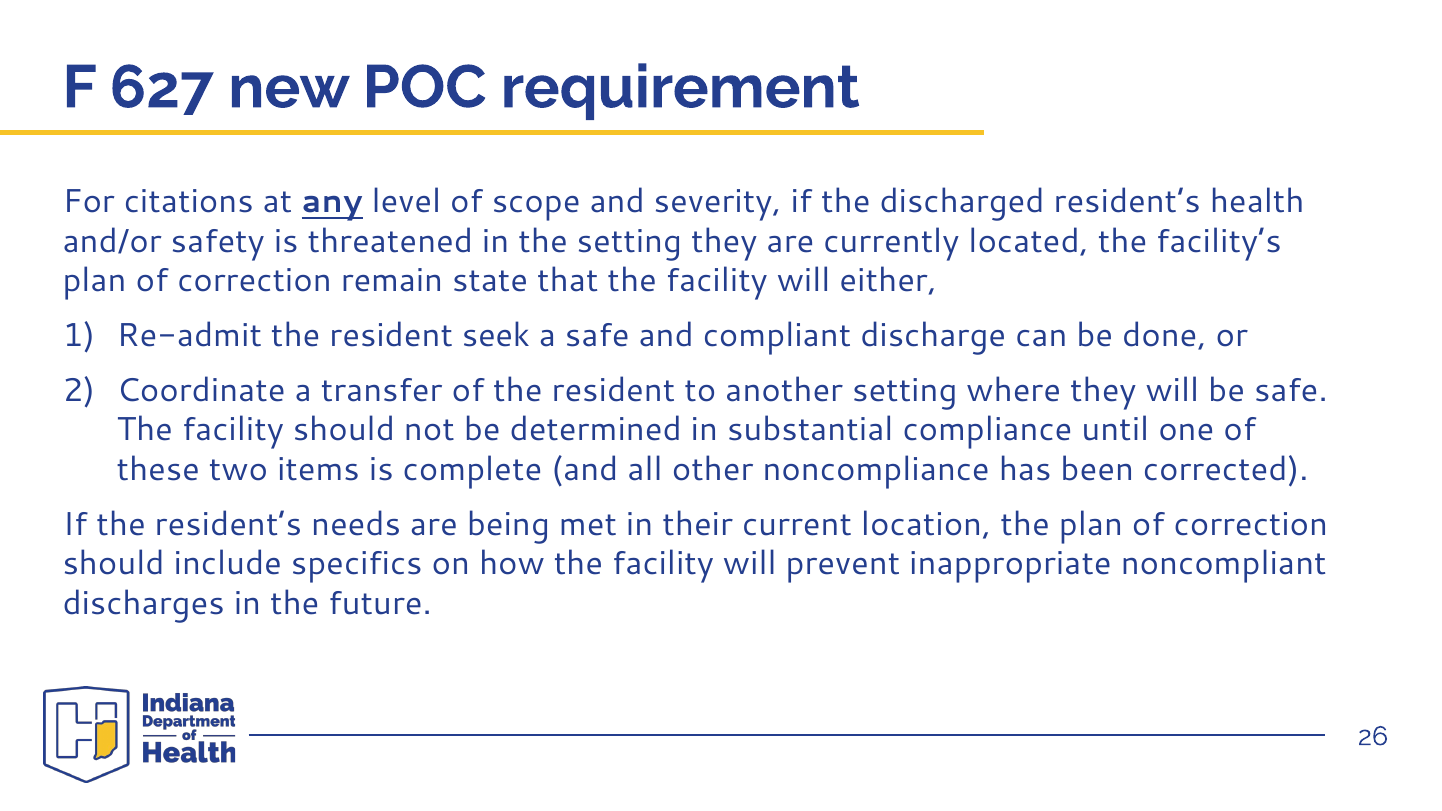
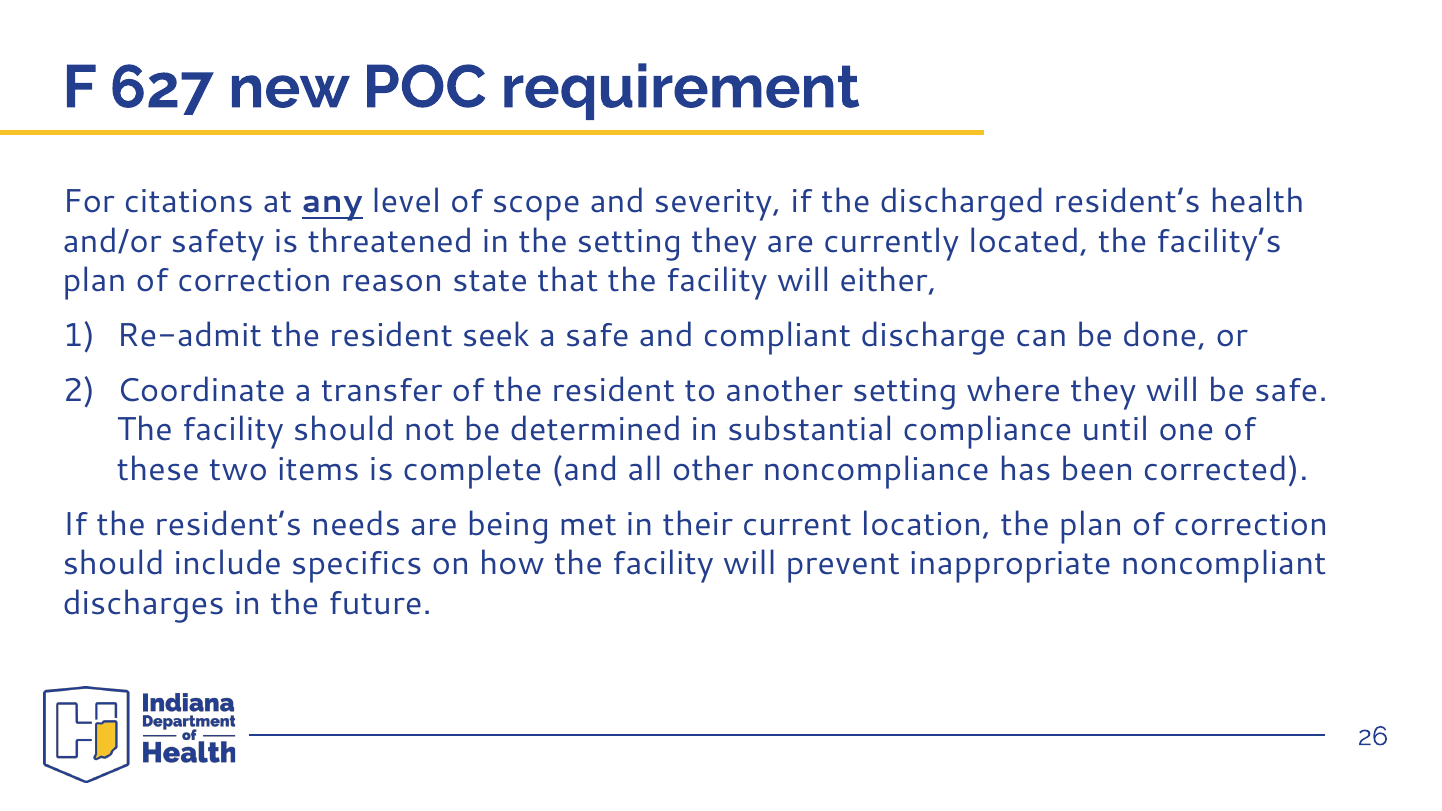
remain: remain -> reason
